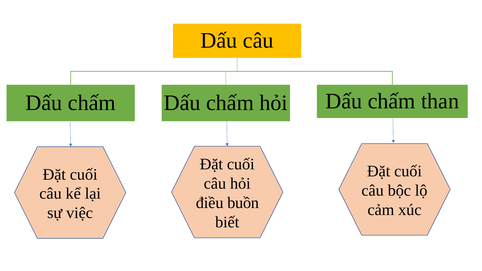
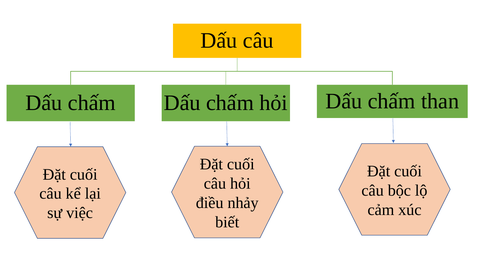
buồn: buồn -> nhảy
